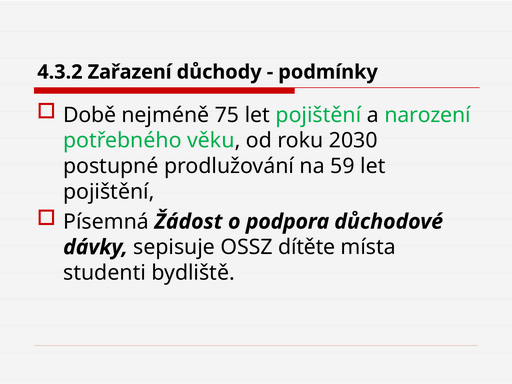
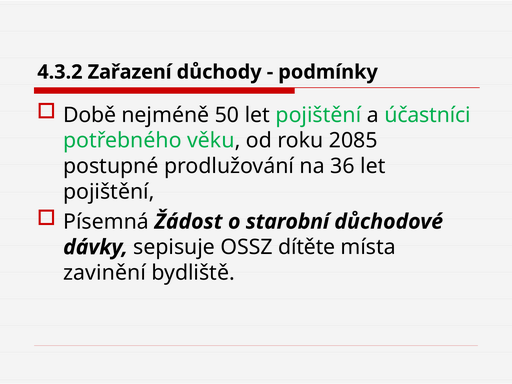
75: 75 -> 50
narození: narození -> účastníci
2030: 2030 -> 2085
59: 59 -> 36
podpora: podpora -> starobní
studenti: studenti -> zavinění
